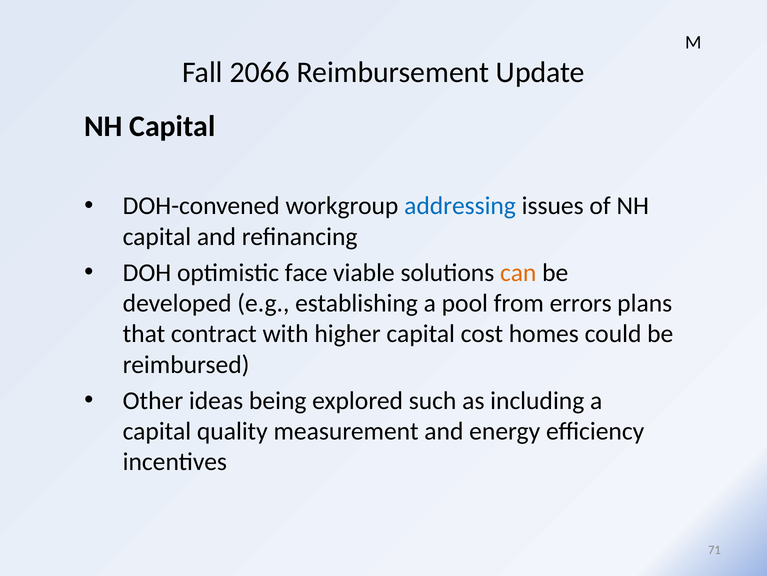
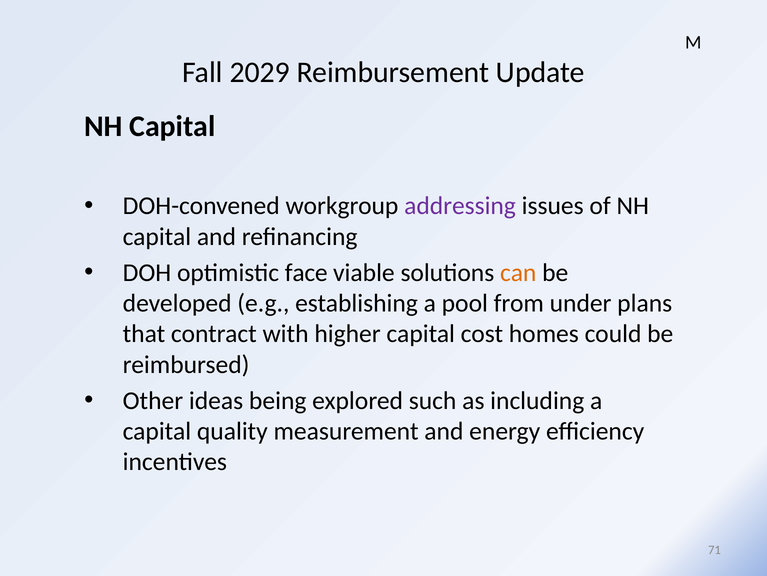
2066: 2066 -> 2029
addressing colour: blue -> purple
errors: errors -> under
